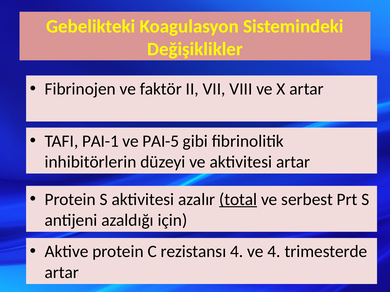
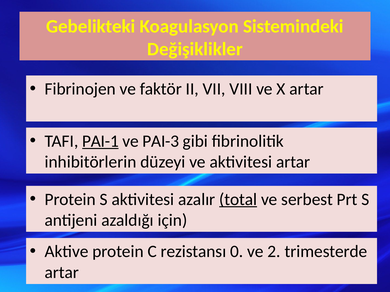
PAI-1 underline: none -> present
PAI-5: PAI-5 -> PAI-3
rezistansı 4: 4 -> 0
ve 4: 4 -> 2
